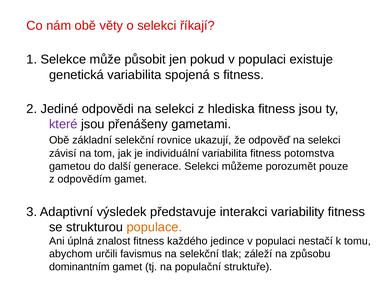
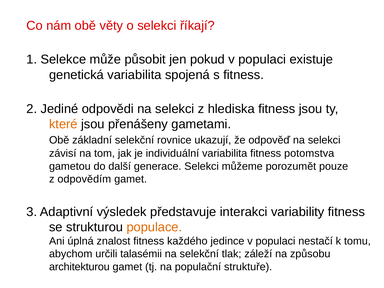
které colour: purple -> orange
favismus: favismus -> talasémii
dominantním: dominantním -> architekturou
